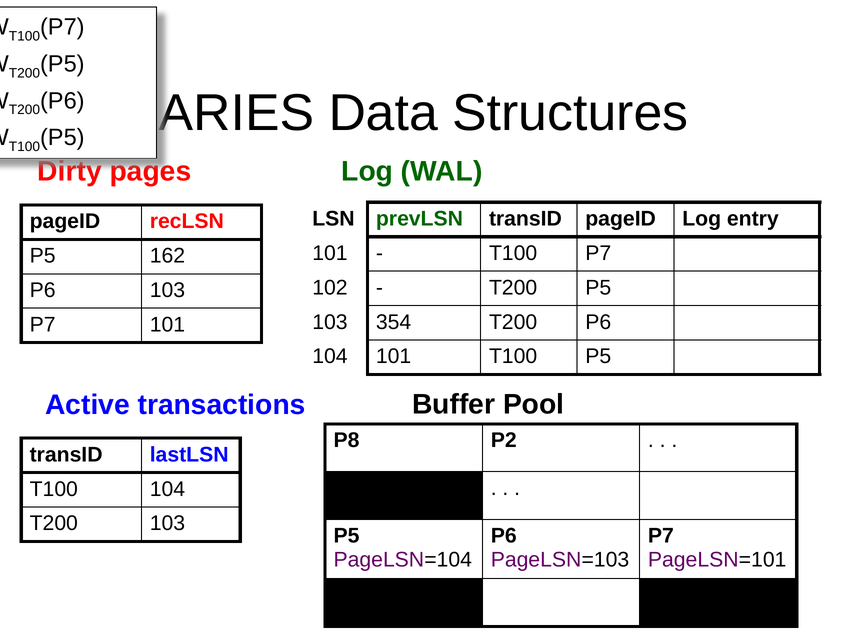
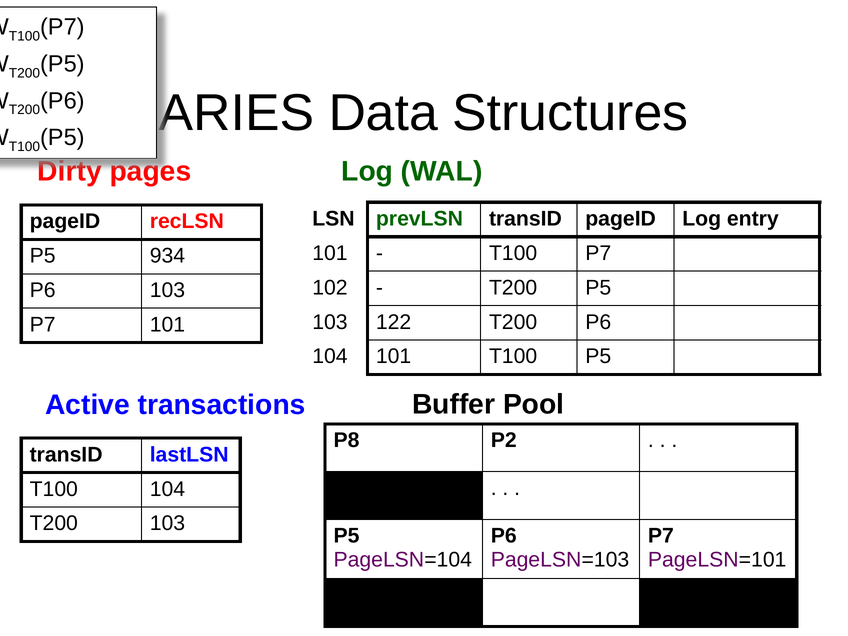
162: 162 -> 934
354: 354 -> 122
